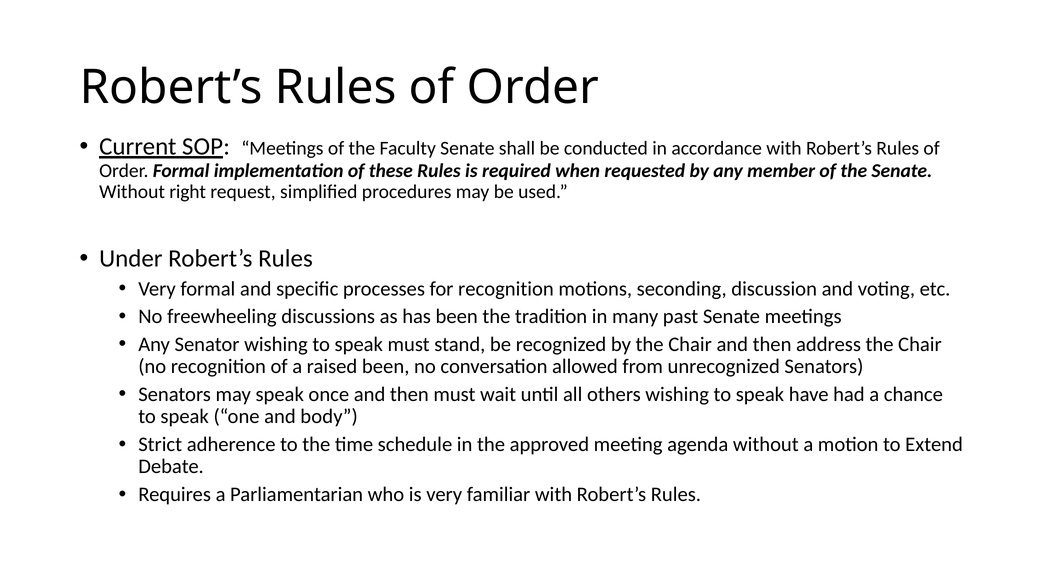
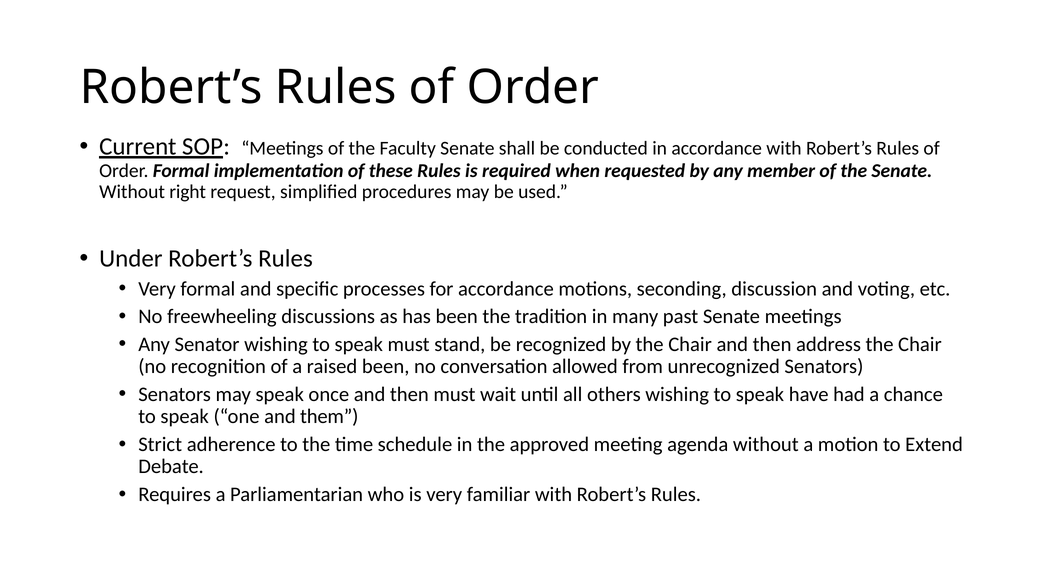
for recognition: recognition -> accordance
body: body -> them
